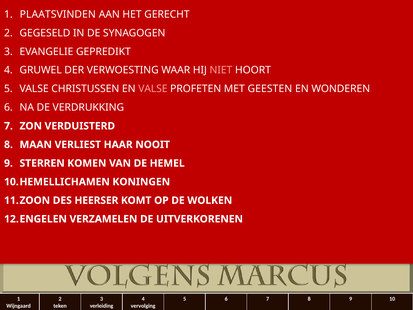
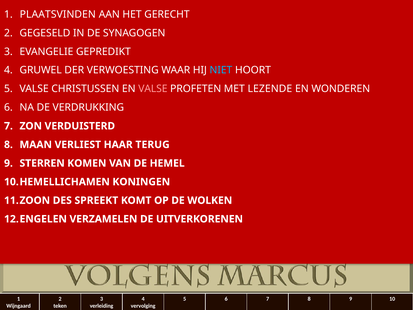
NIET colour: pink -> light blue
GEESTEN: GEESTEN -> LEZENDE
NOOIT: NOOIT -> TERUG
HEERSER: HEERSER -> SPREEKT
